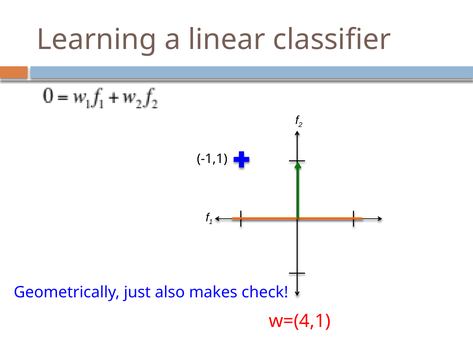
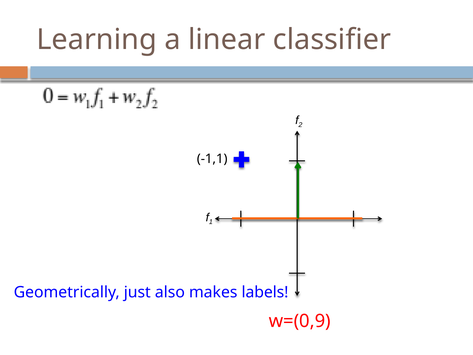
check: check -> labels
w=(4,1: w=(4,1 -> w=(0,9
